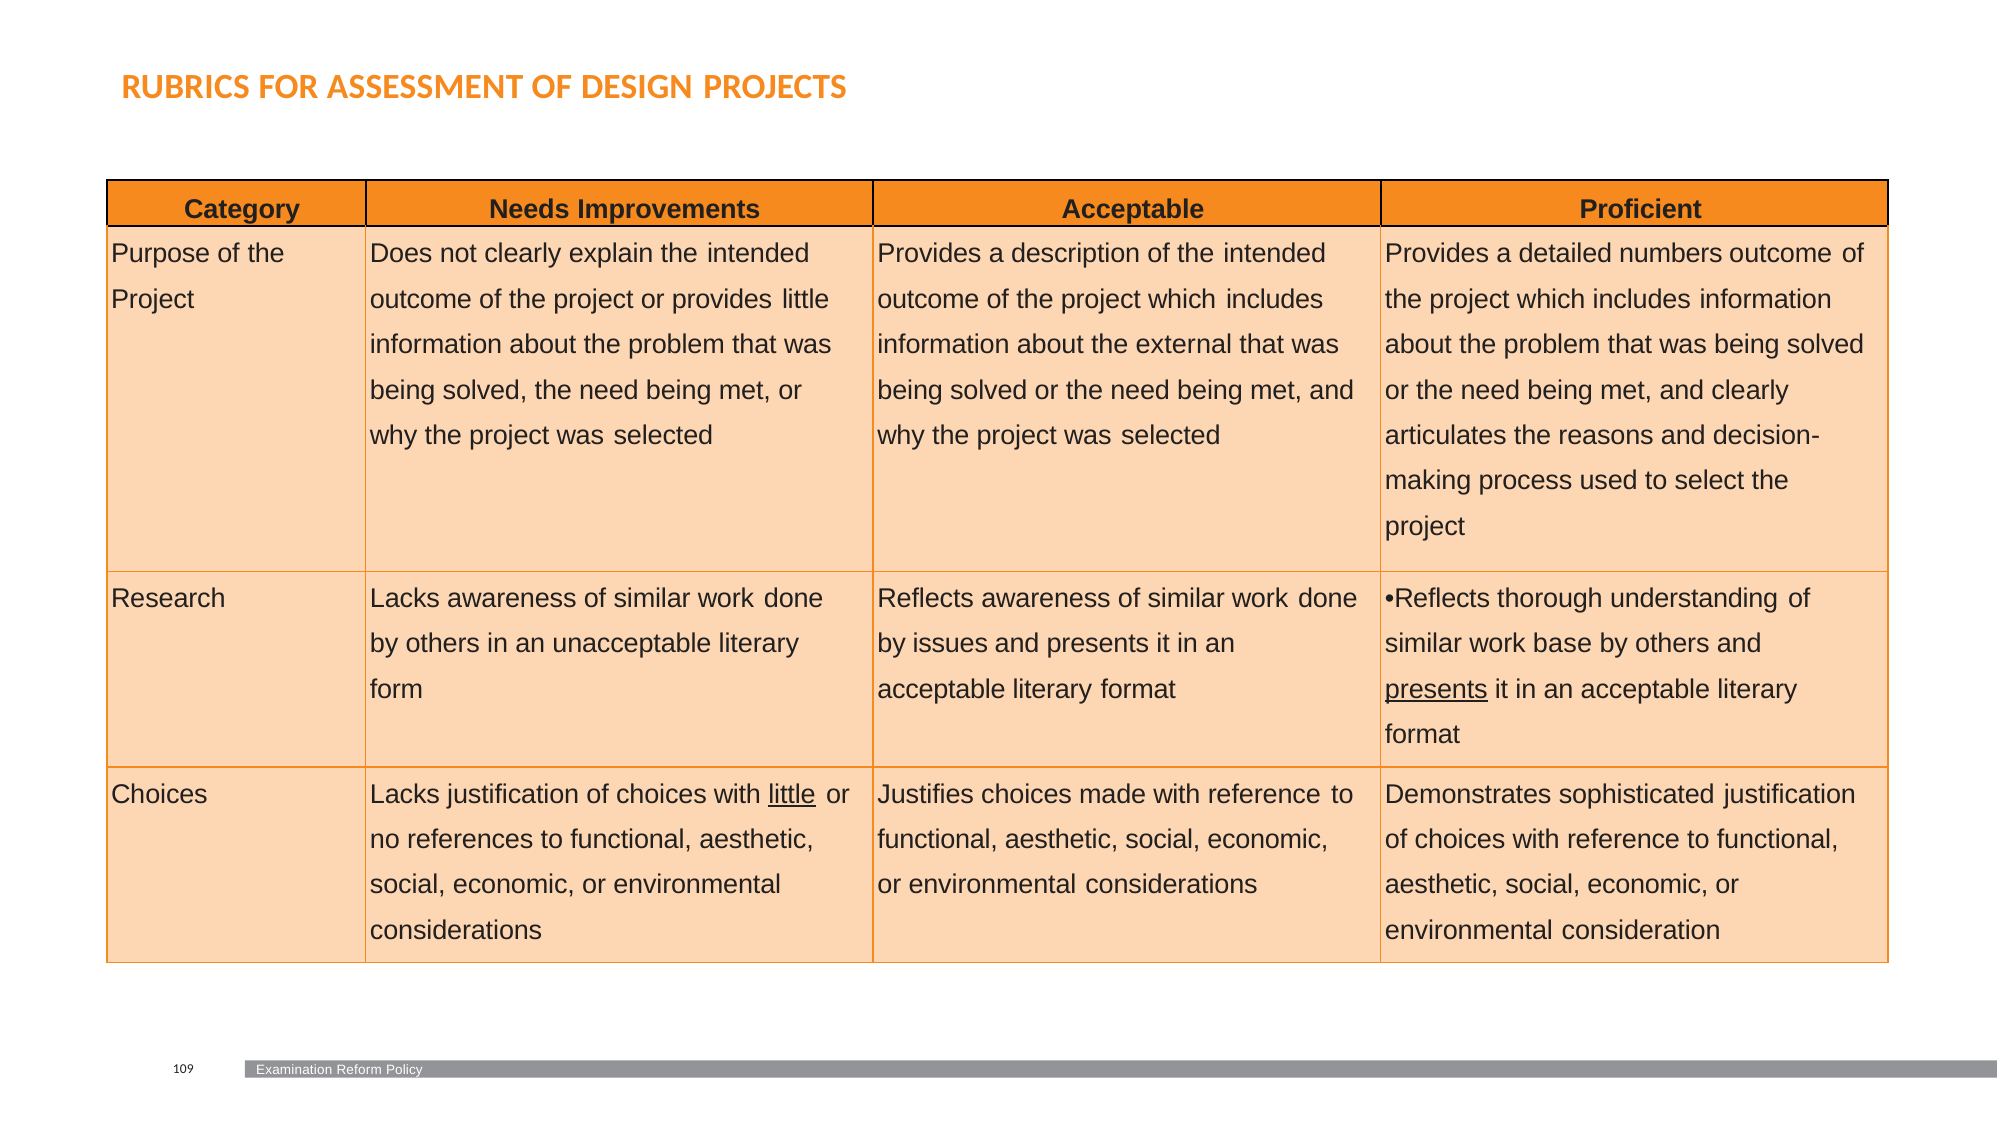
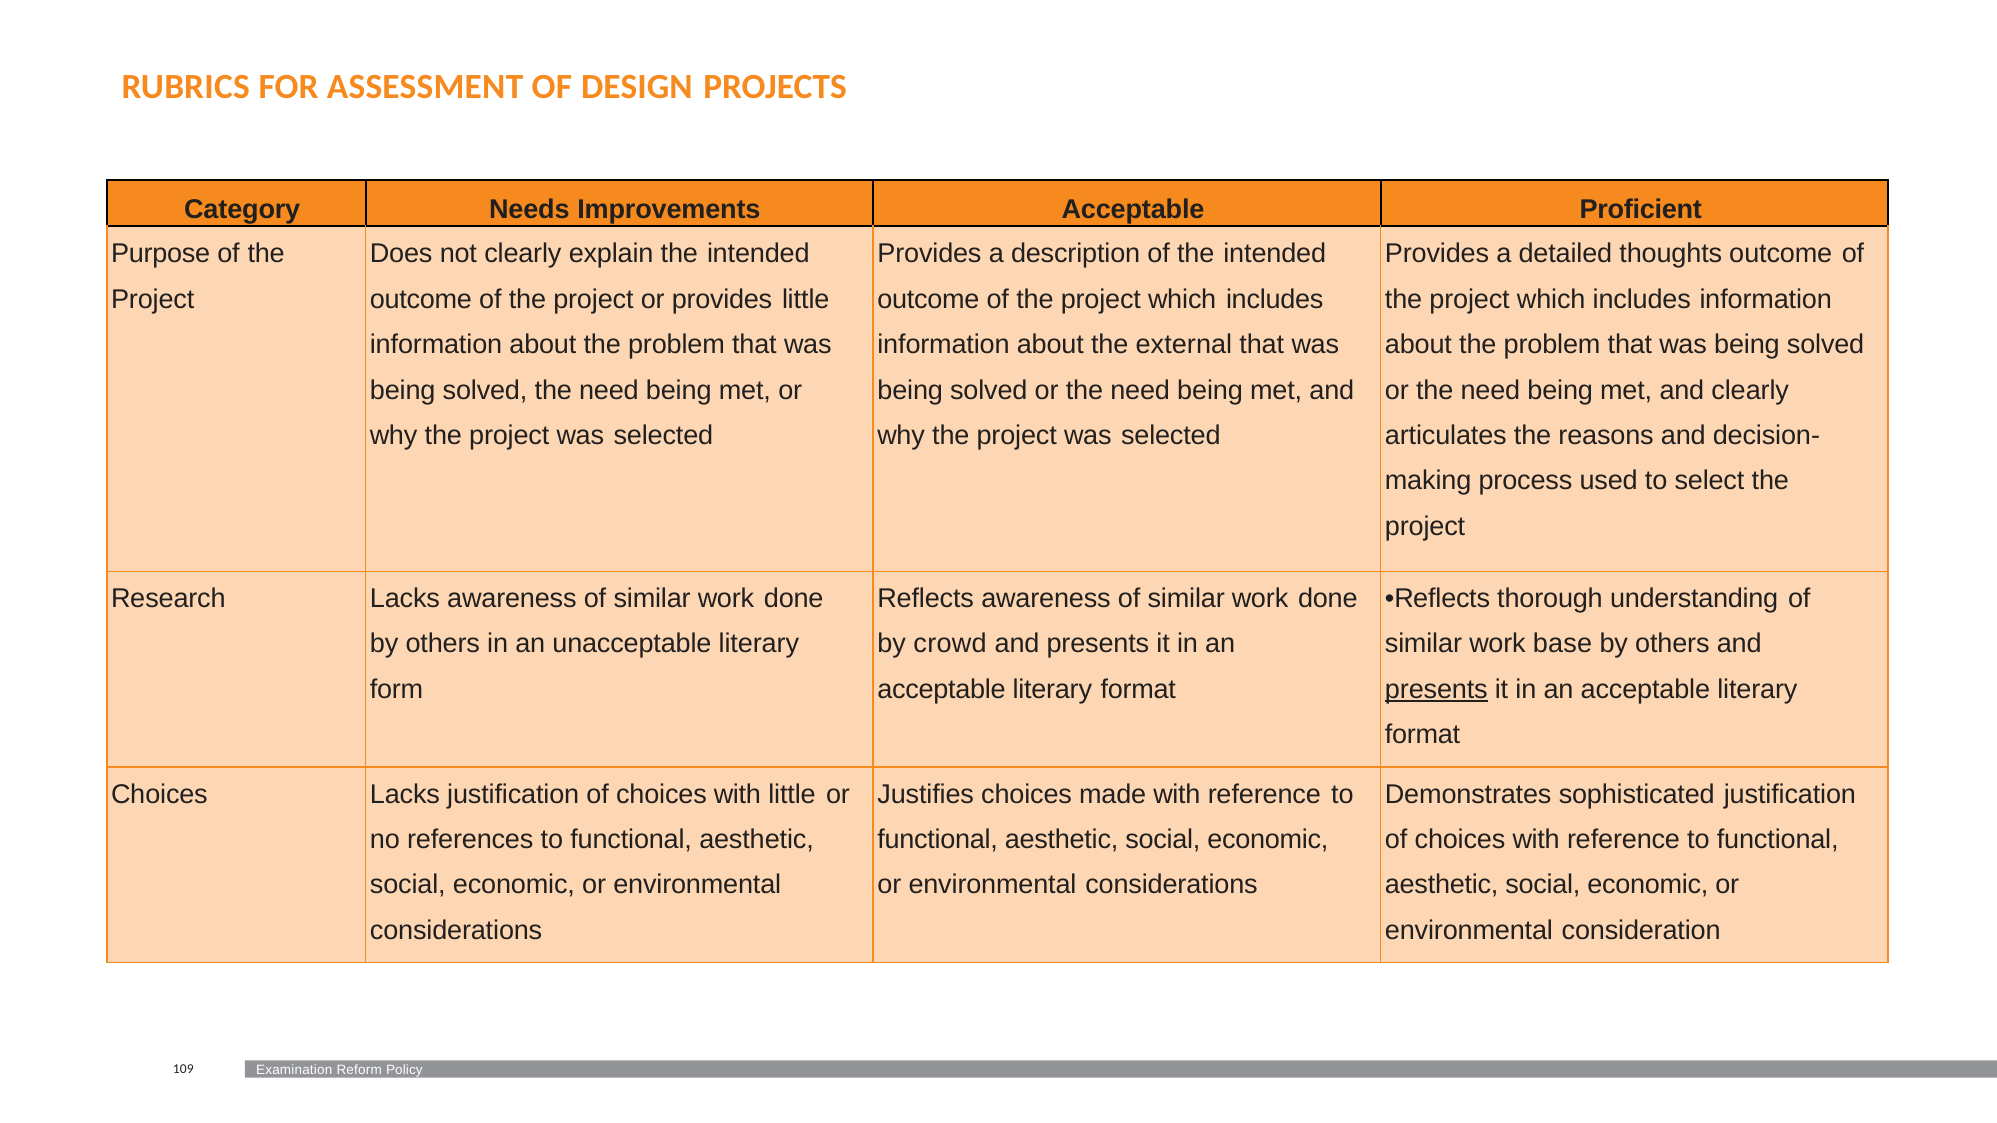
numbers: numbers -> thoughts
issues: issues -> crowd
little at (792, 794) underline: present -> none
